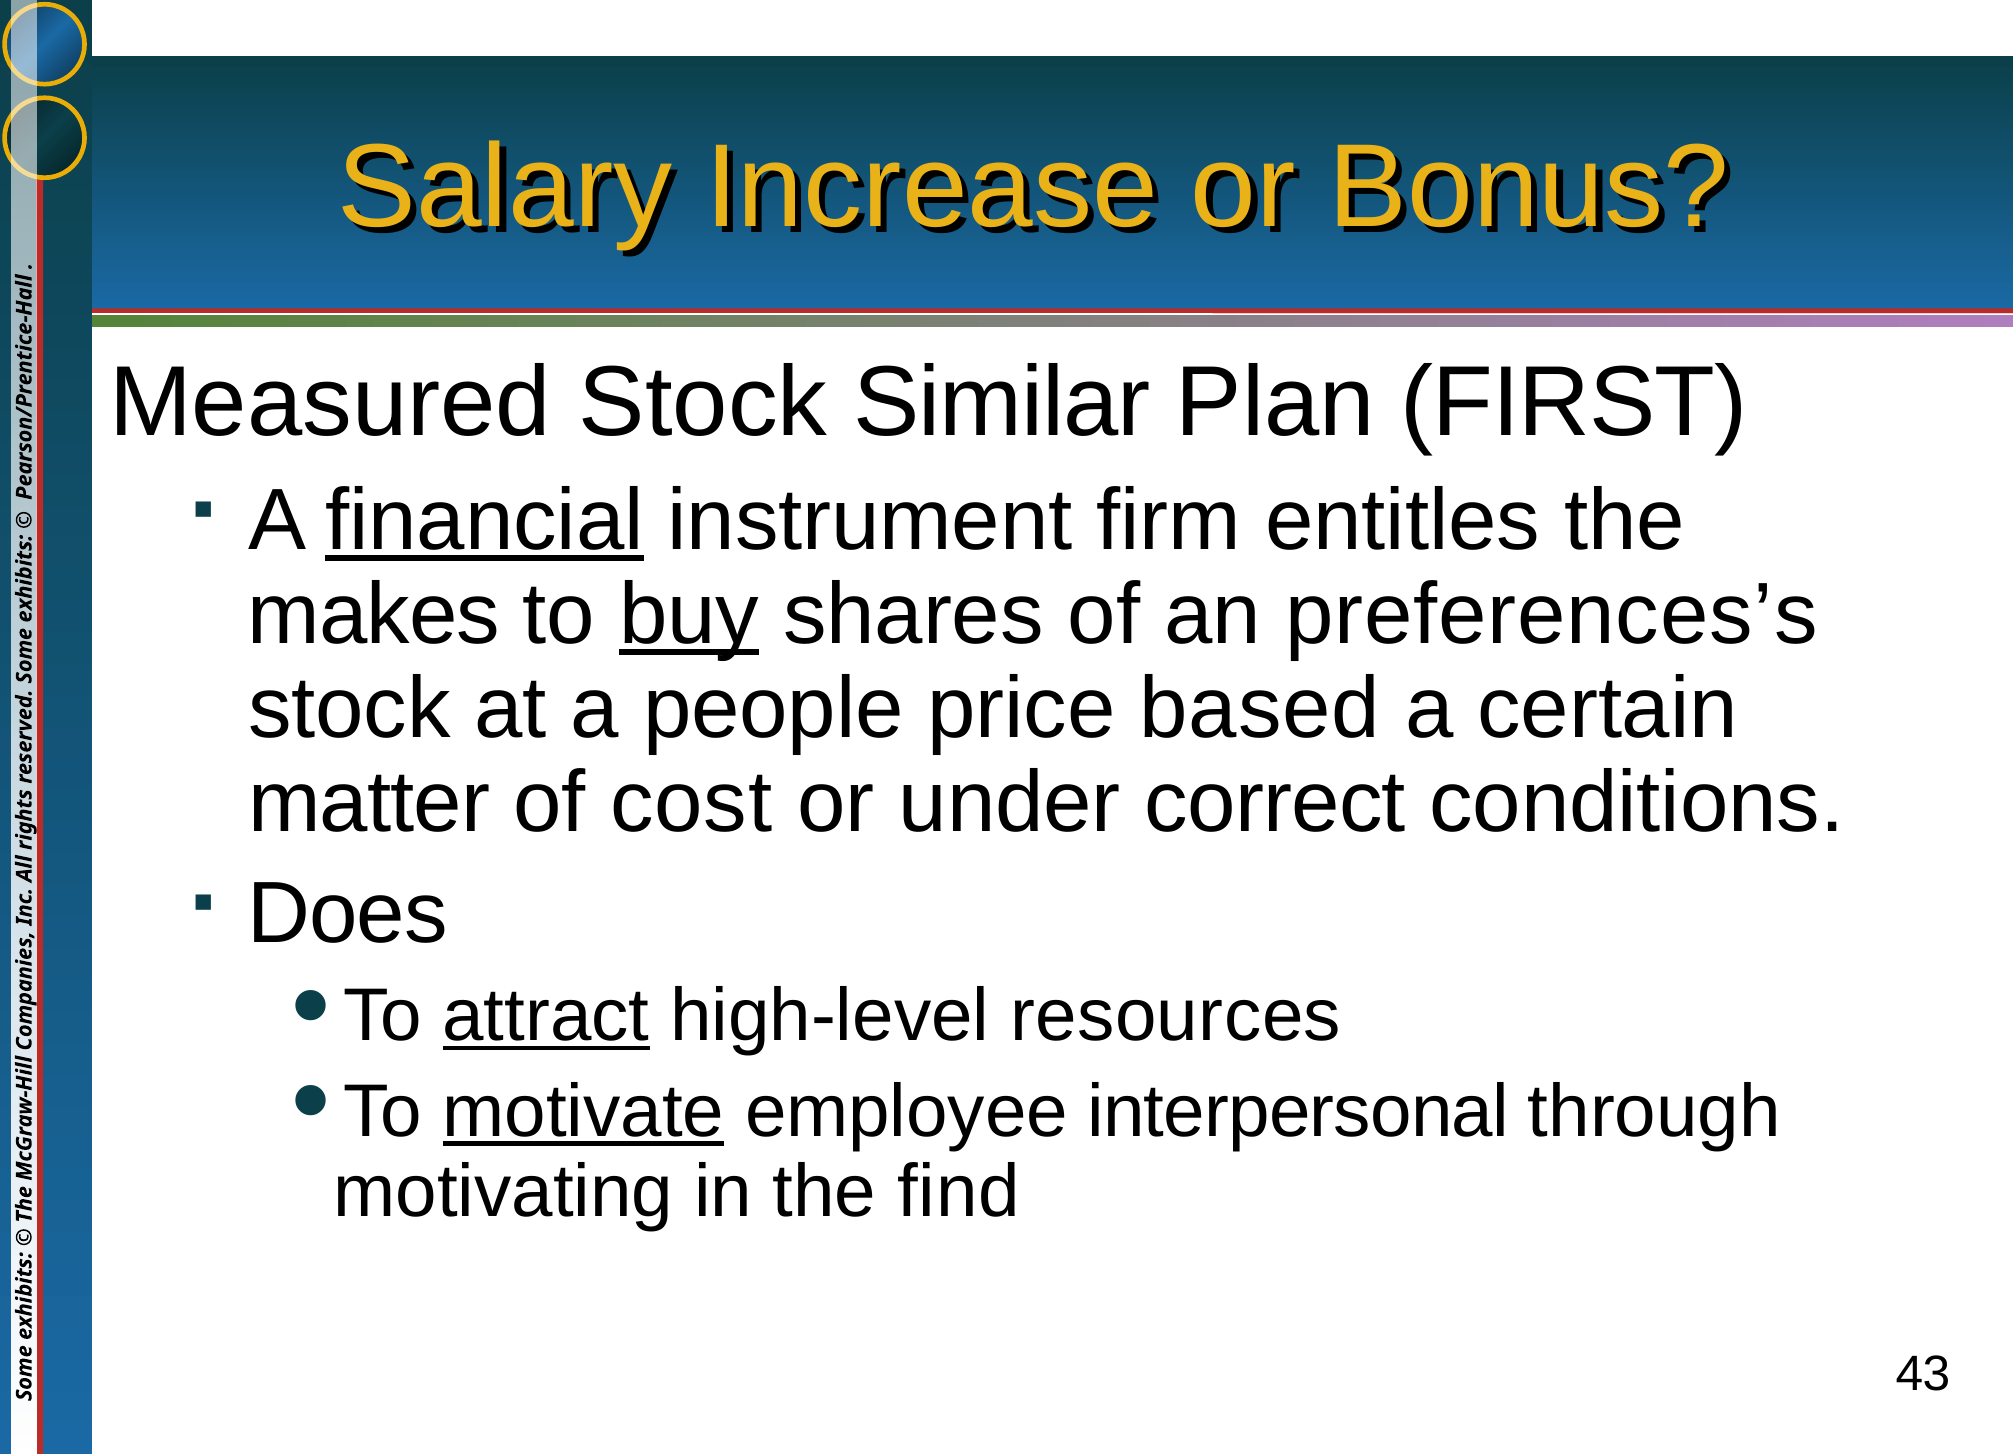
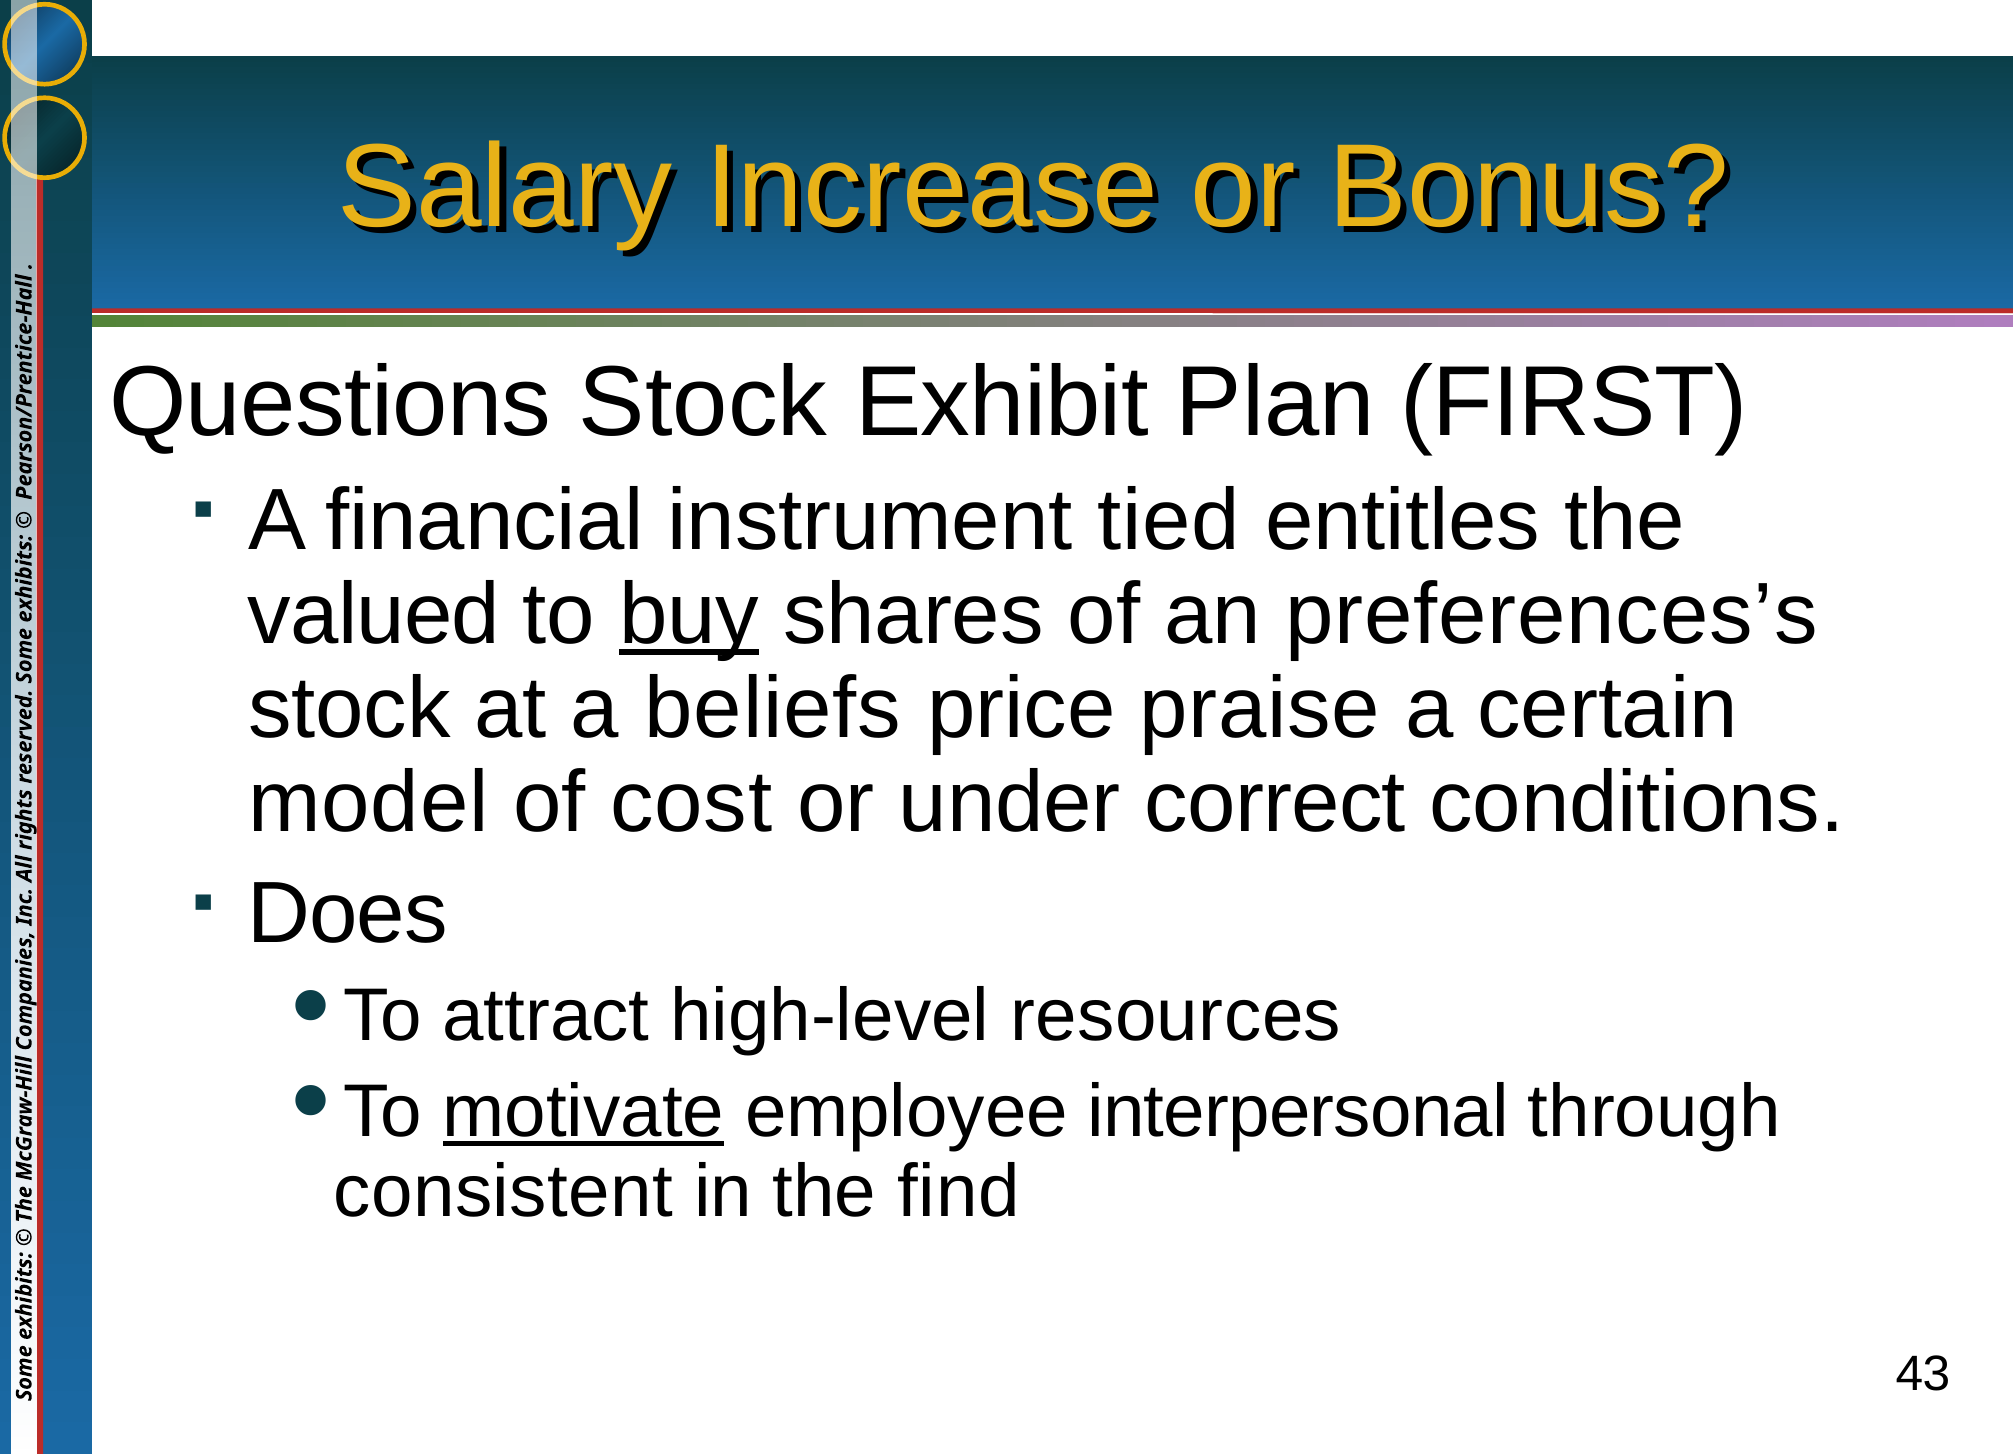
Measured: Measured -> Questions
Similar: Similar -> Exhibit
financial underline: present -> none
firm: firm -> tied
makes: makes -> valued
people: people -> beliefs
based: based -> praise
matter: matter -> model
attract underline: present -> none
motivating: motivating -> consistent
